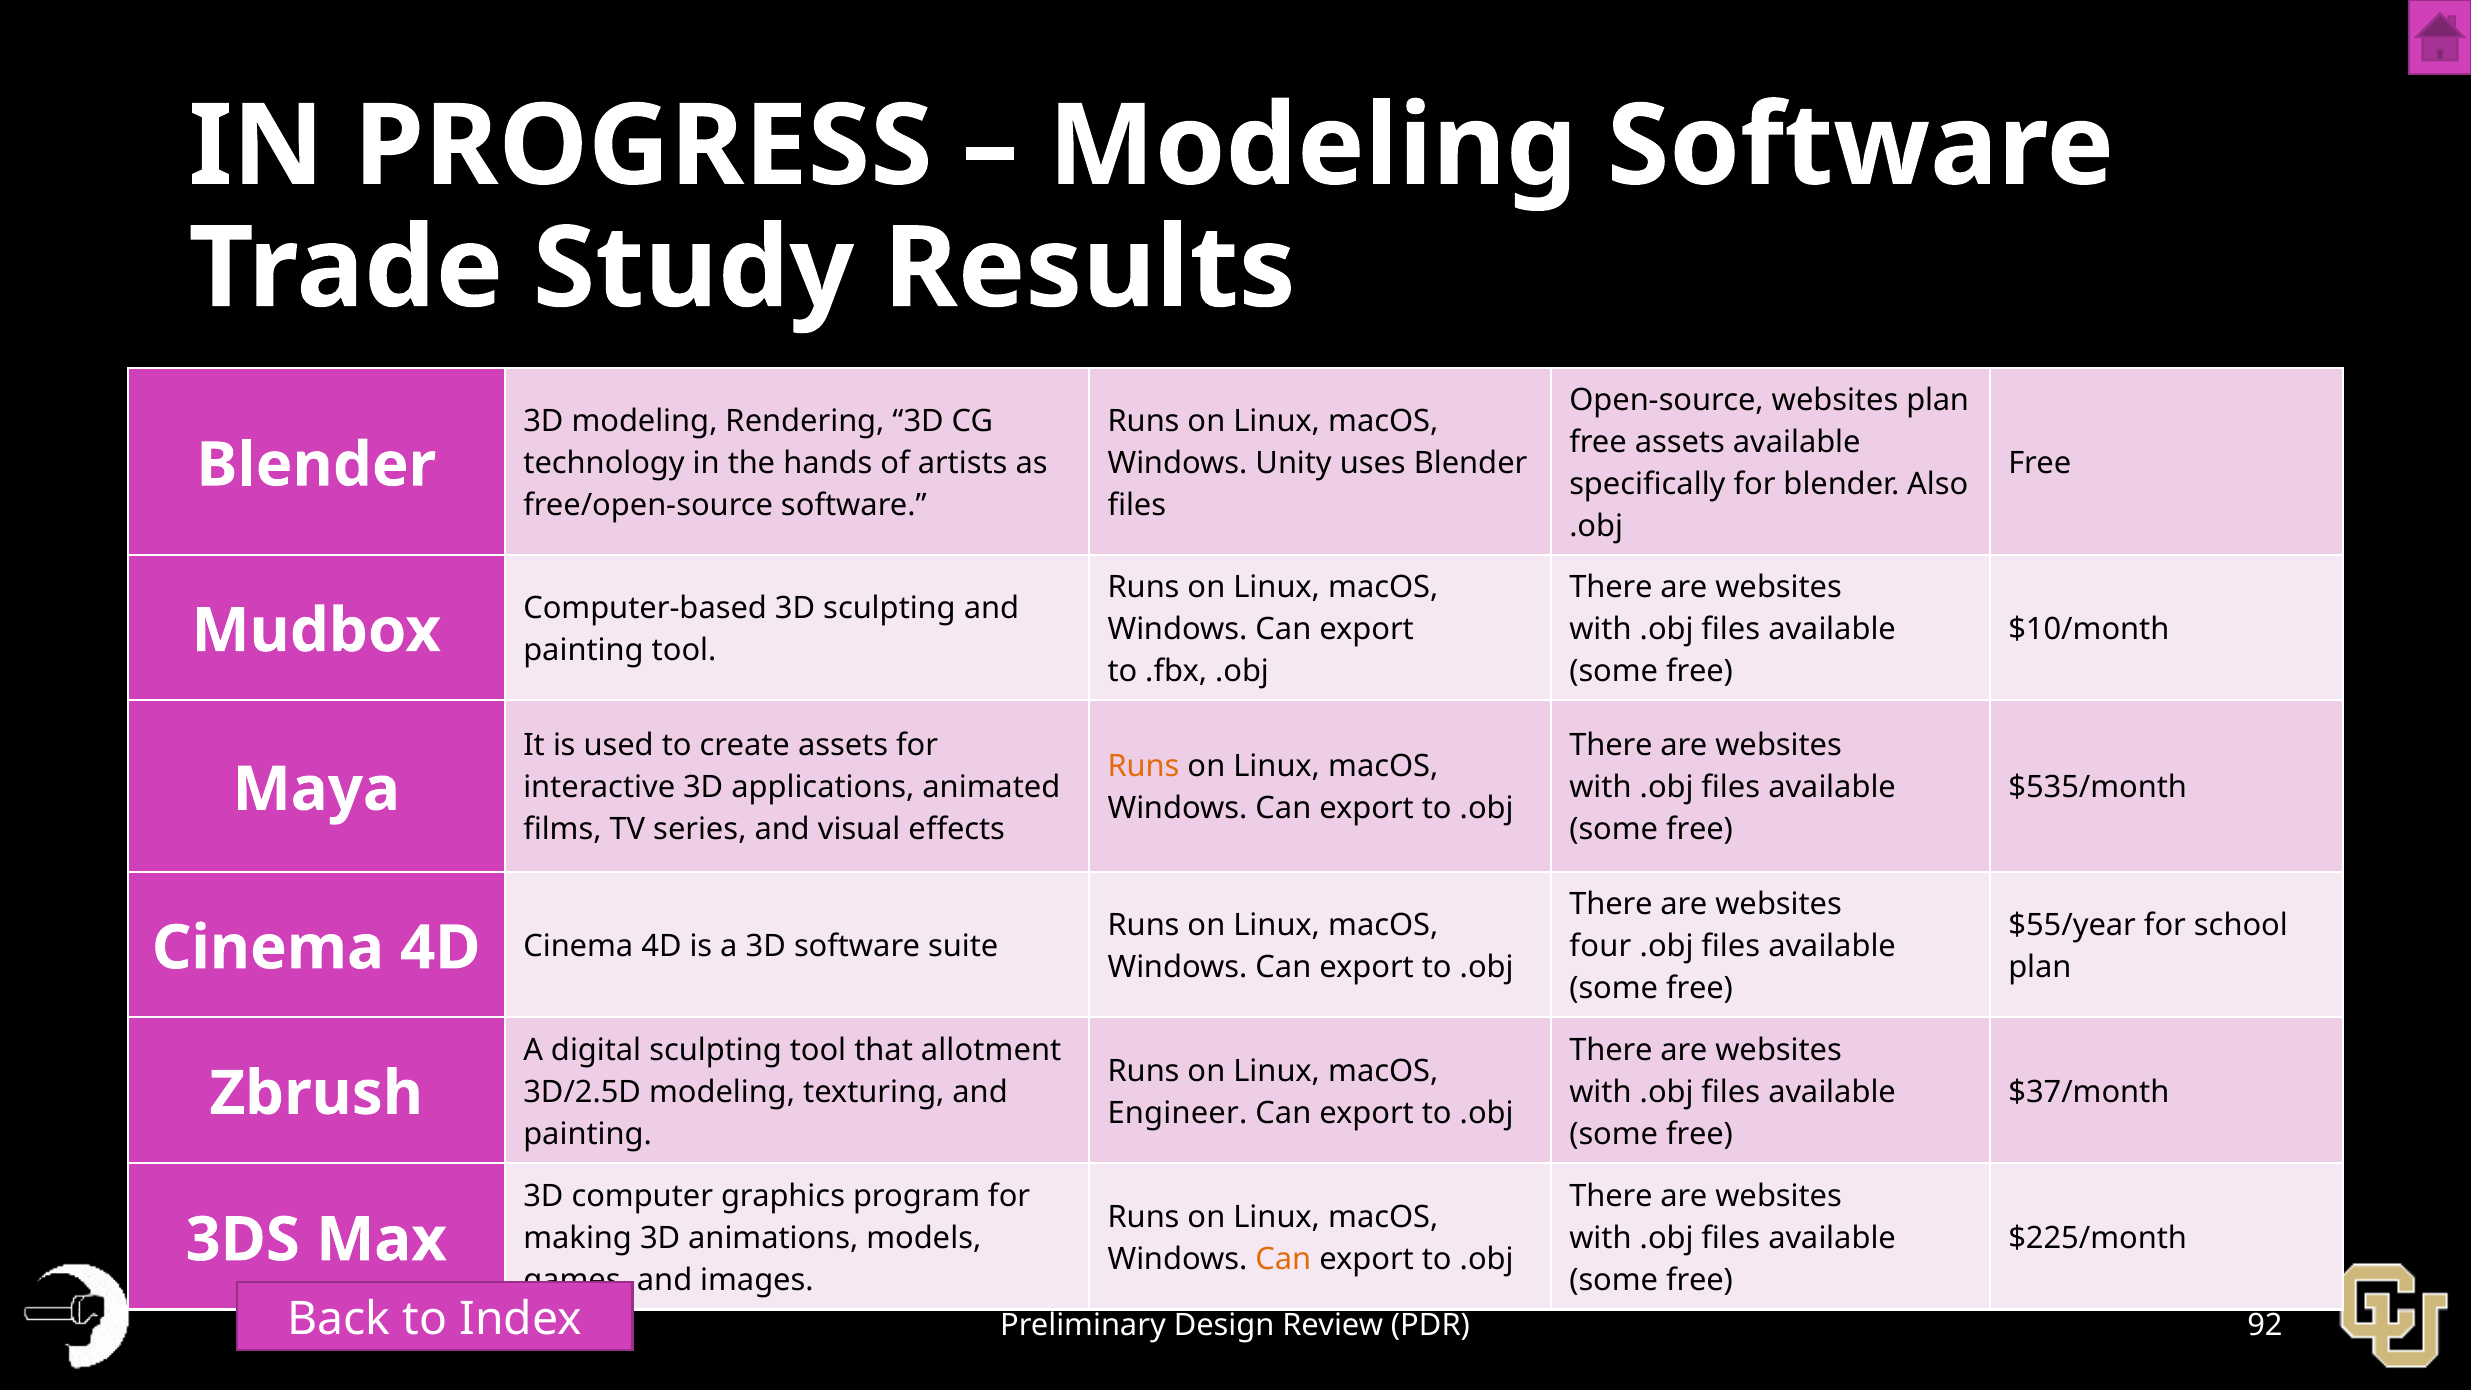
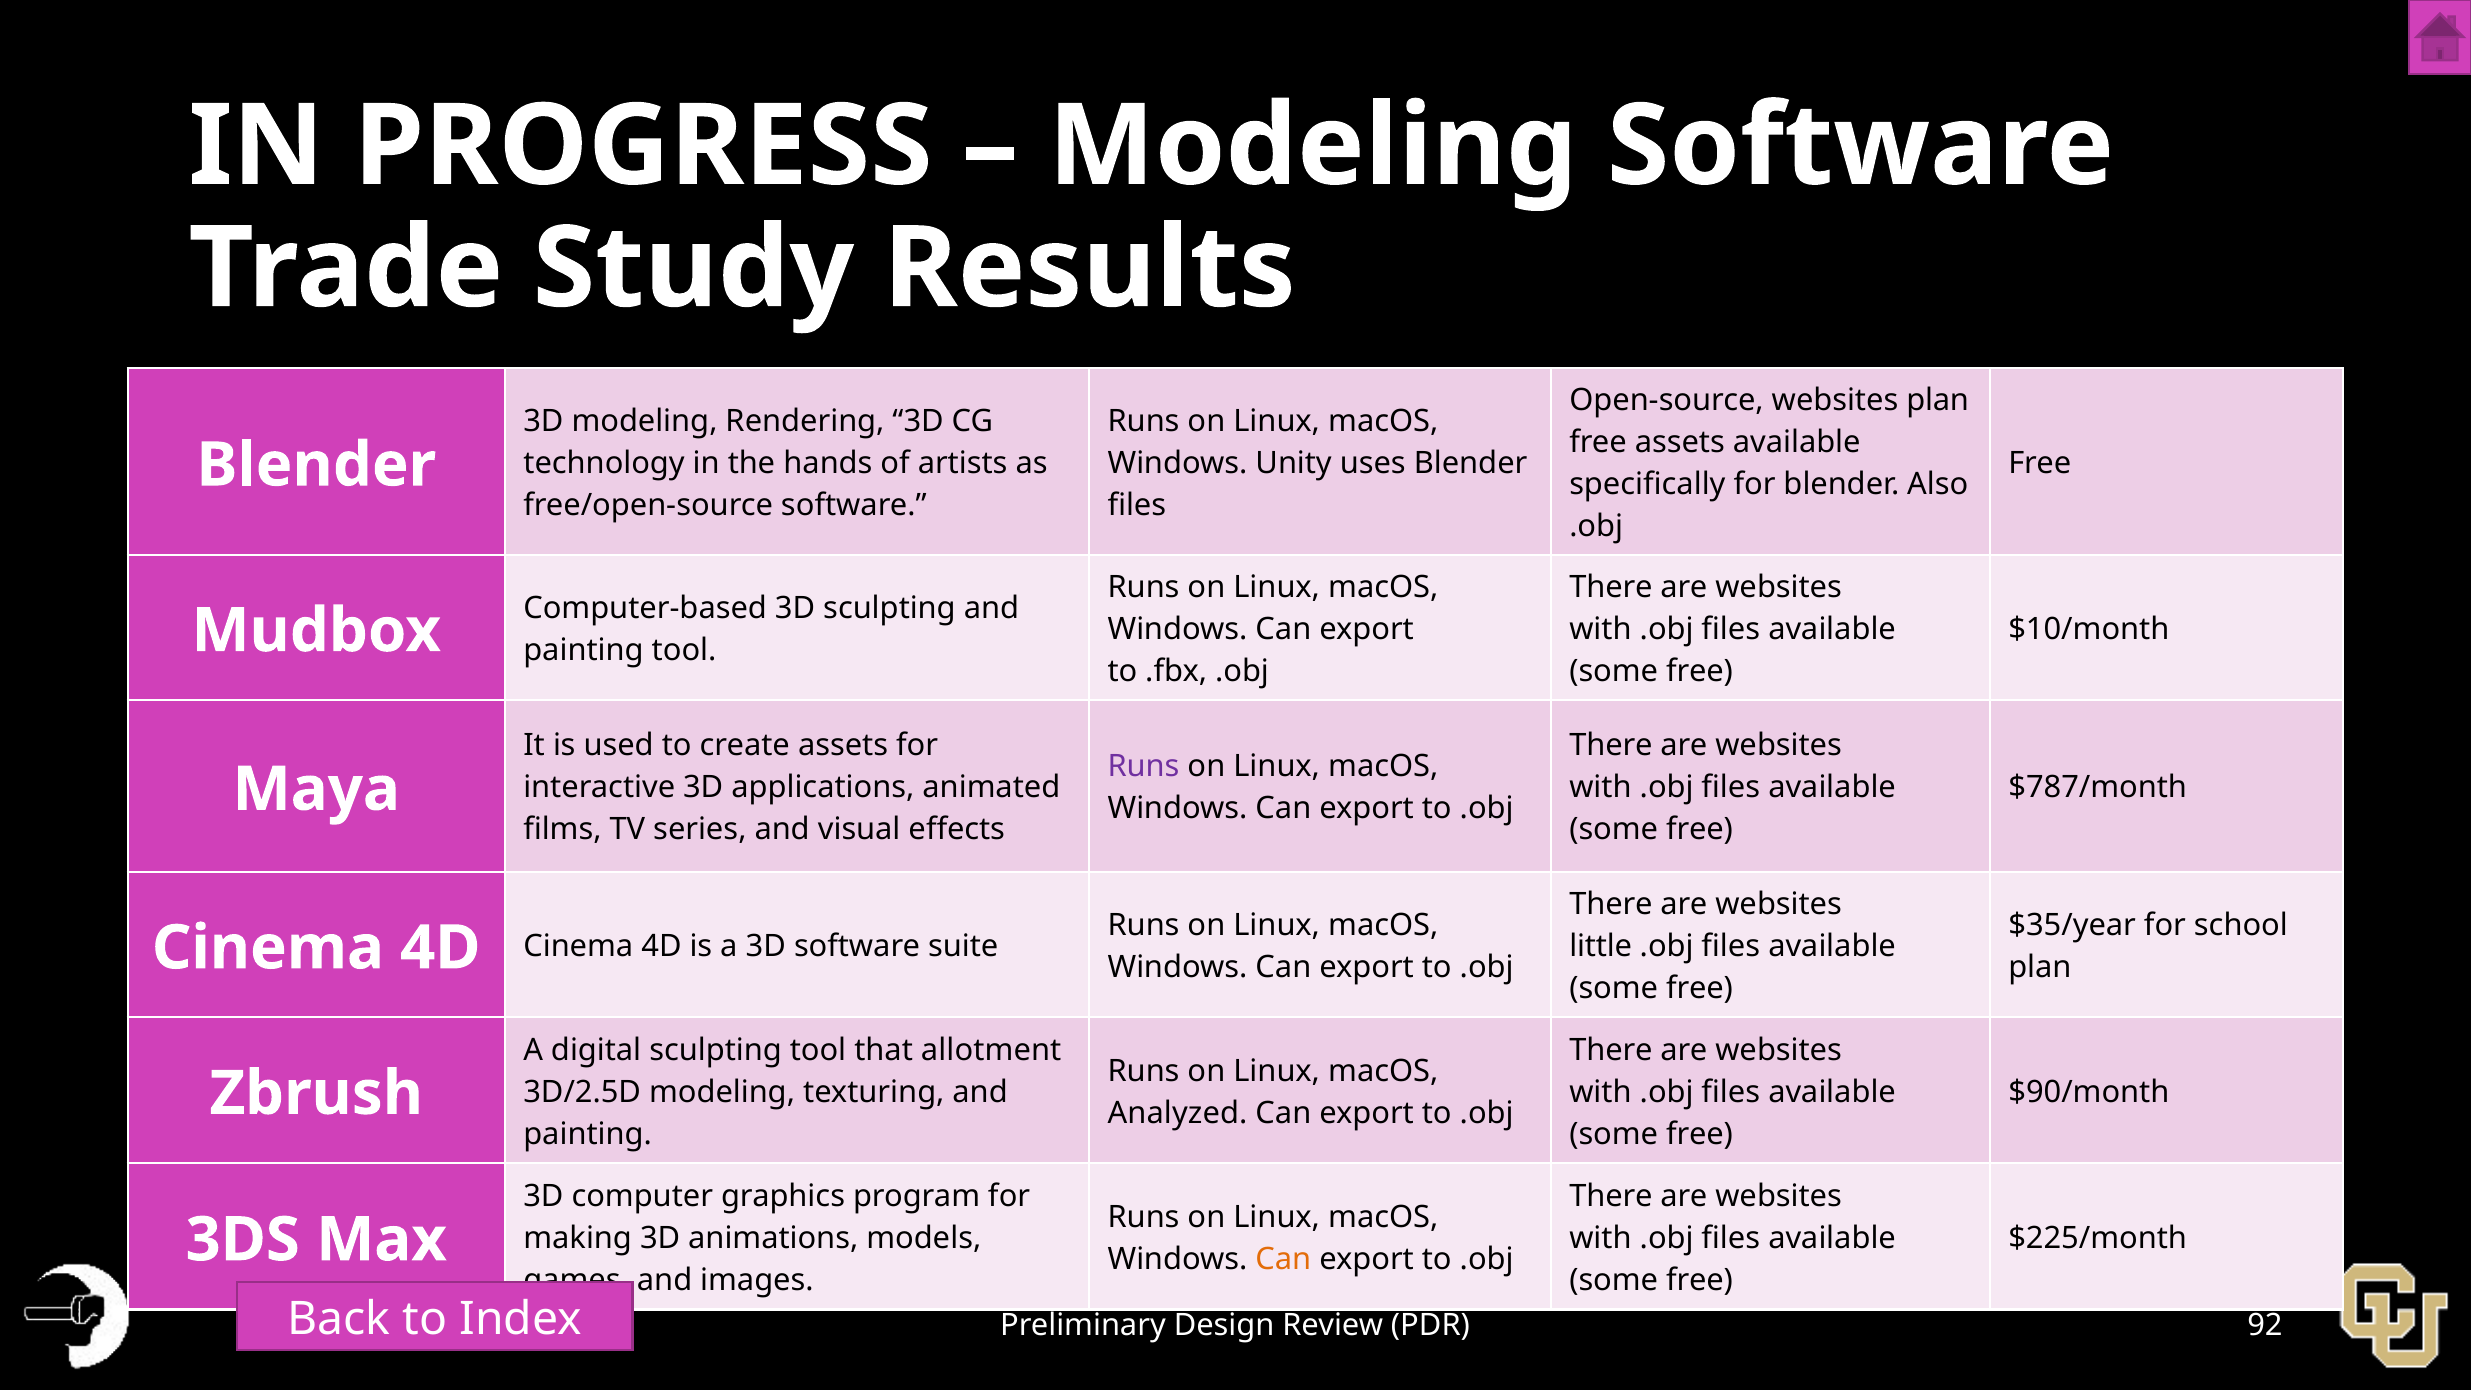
Runs at (1144, 767) colour: orange -> purple
$535/month: $535/month -> $787/month
$55/year: $55/year -> $35/year
four: four -> little
$37/month: $37/month -> $90/month
Engineer: Engineer -> Analyzed
